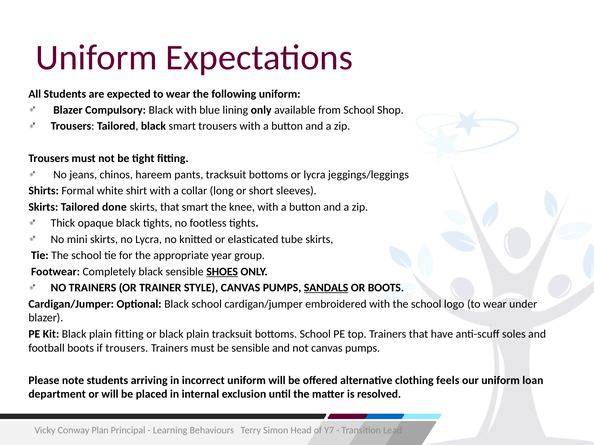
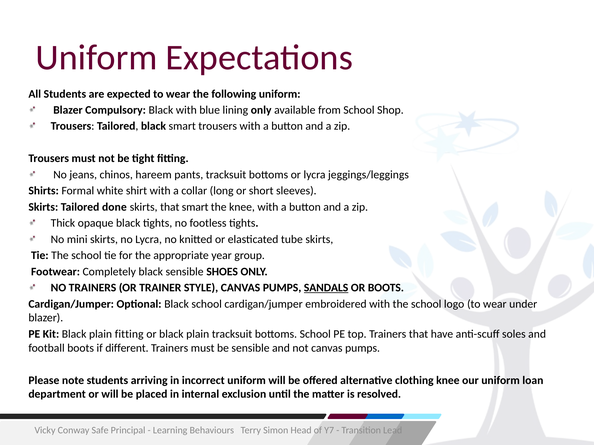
SHOES underline: present -> none
if trousers: trousers -> different
clothing feels: feels -> knee
Plan: Plan -> Safe
